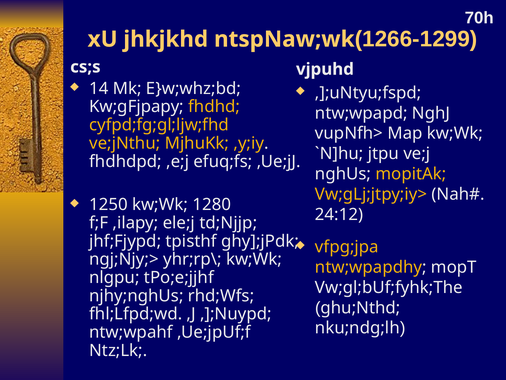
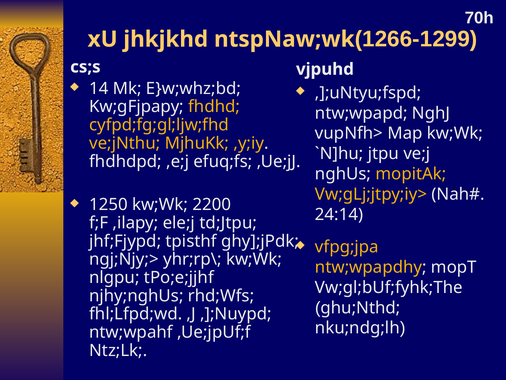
1280: 1280 -> 2200
24:12: 24:12 -> 24:14
td;Njjp: td;Njjp -> td;Jtpu
